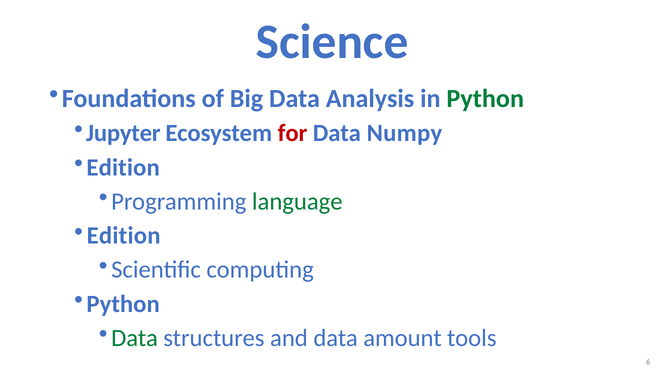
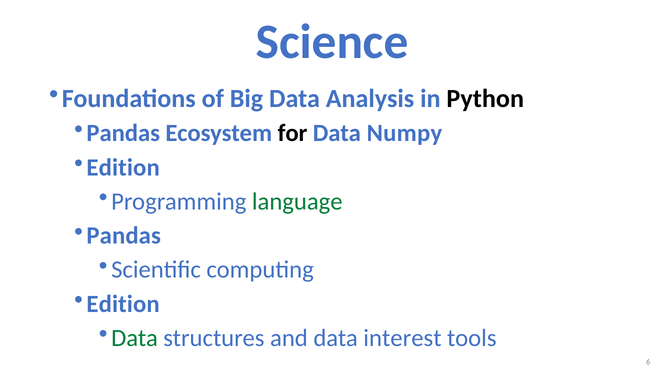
Python at (485, 99) colour: green -> black
Jupyter at (123, 133): Jupyter -> Pandas
for colour: red -> black
Edition at (124, 235): Edition -> Pandas
Python at (123, 304): Python -> Edition
amount: amount -> interest
